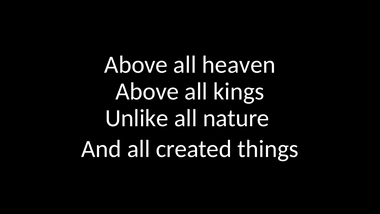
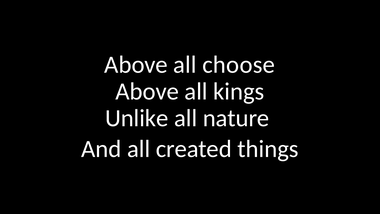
heaven: heaven -> choose
